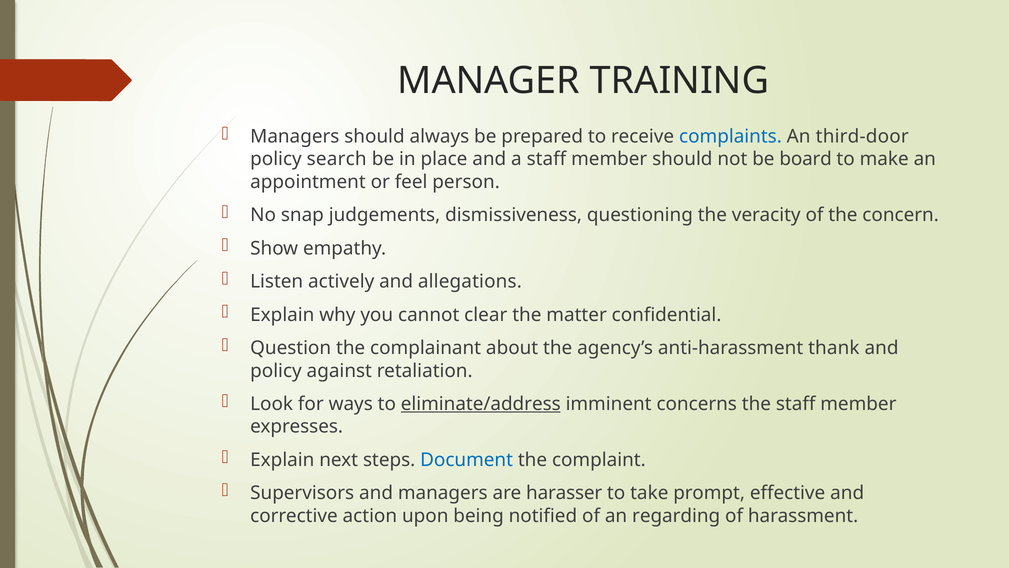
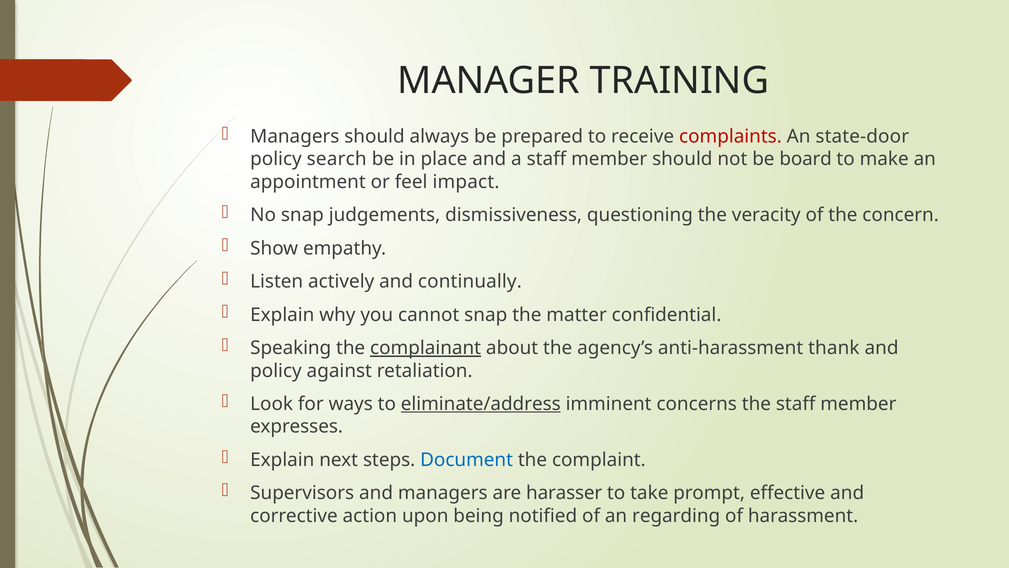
complaints colour: blue -> red
third-door: third-door -> state-door
person: person -> impact
allegations: allegations -> continually
cannot clear: clear -> snap
Question: Question -> Speaking
complainant underline: none -> present
